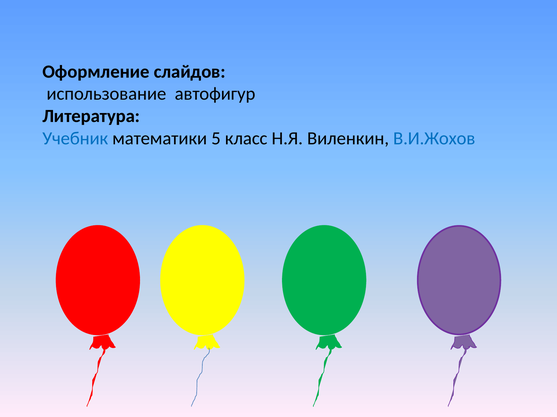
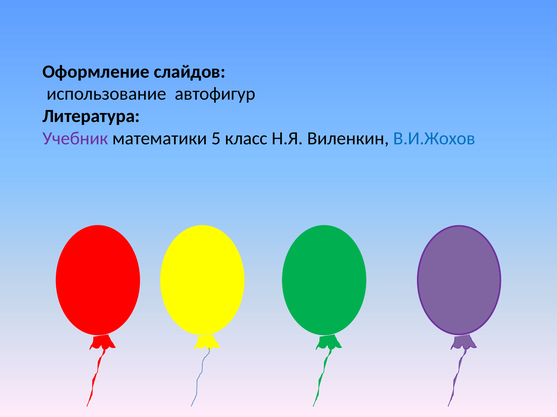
Учебник colour: blue -> purple
